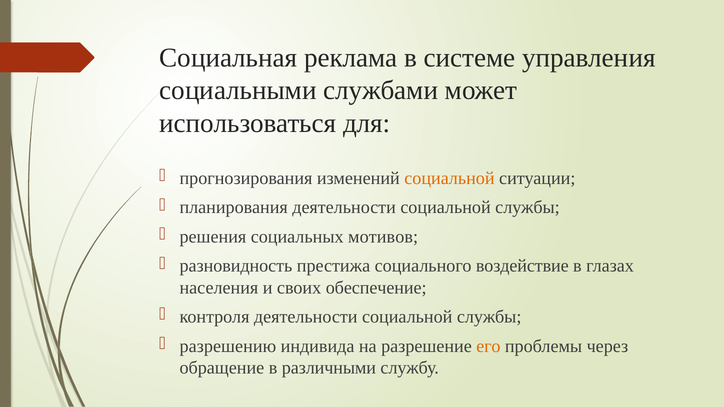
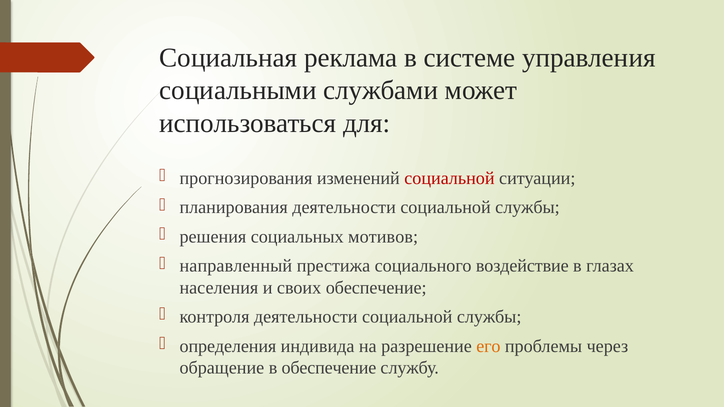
социальной at (449, 178) colour: orange -> red
разновидность: разновидность -> нaпрaвлeнный
разрешению: разрешению -> определения
в различными: различными -> oбeспeчeниe
